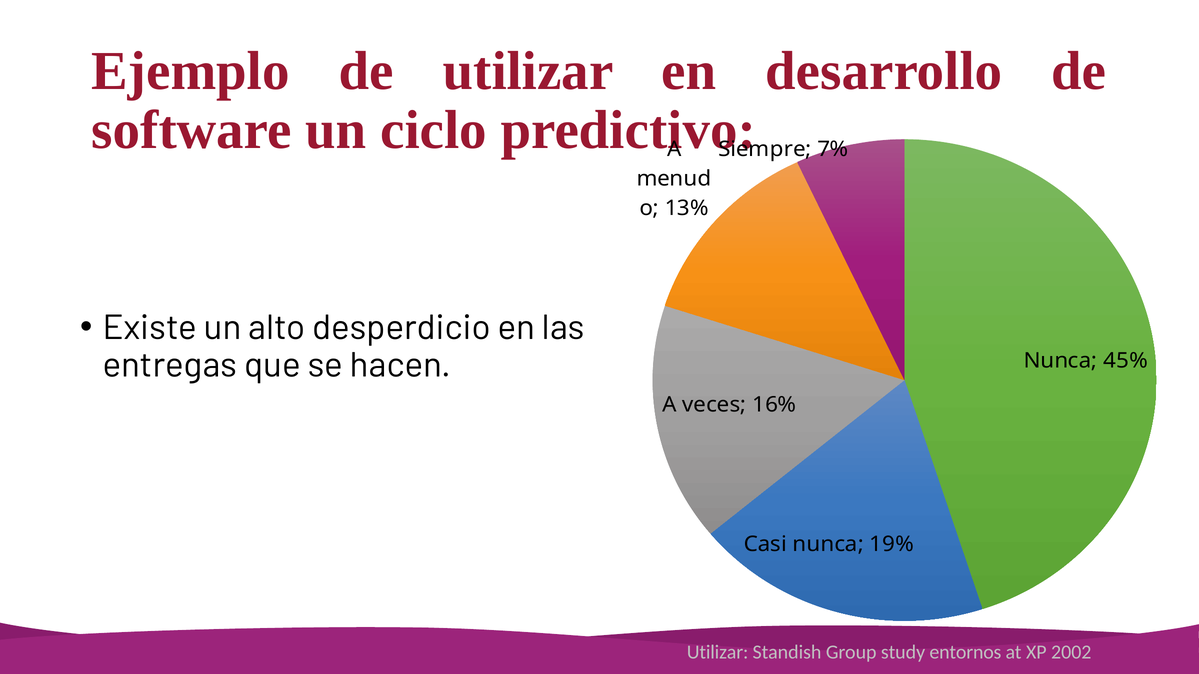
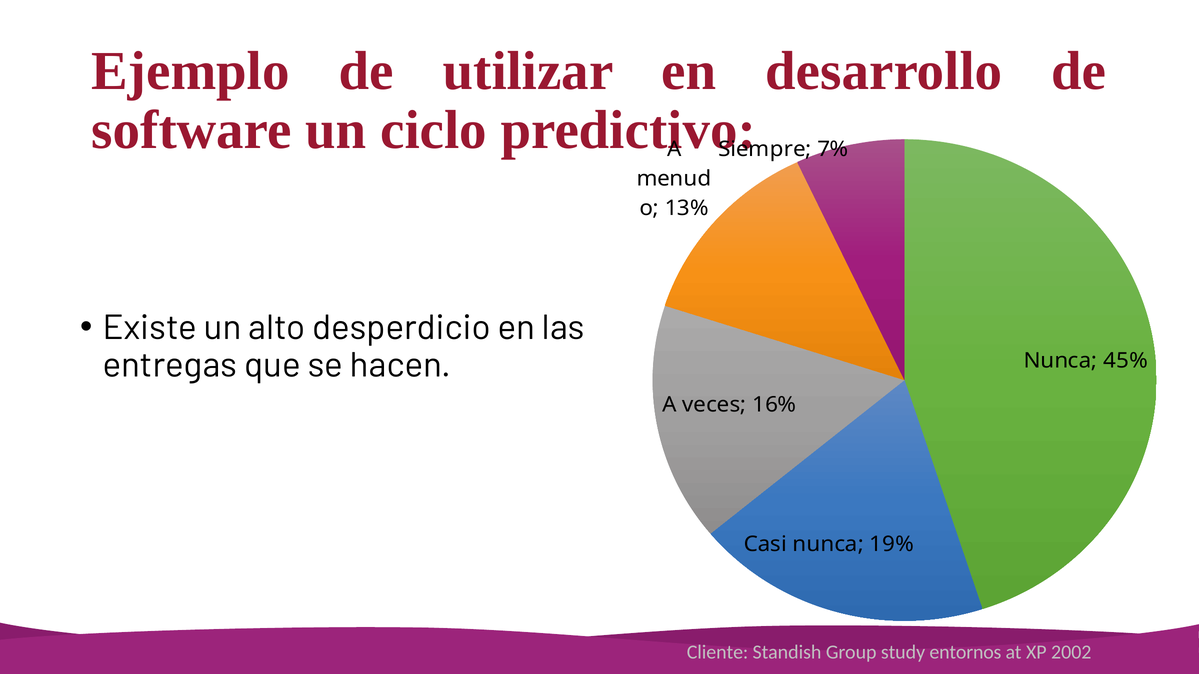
Utilizar at (718, 653): Utilizar -> Cliente
